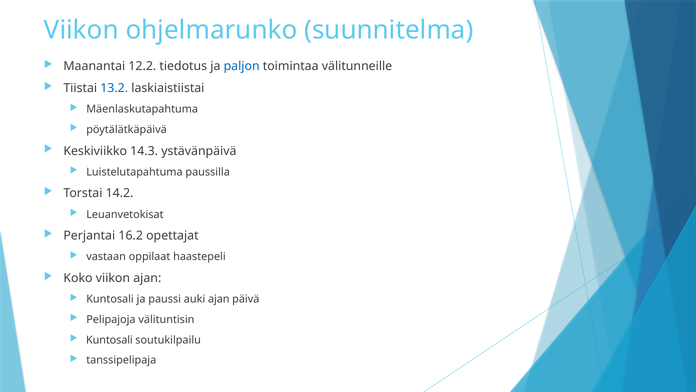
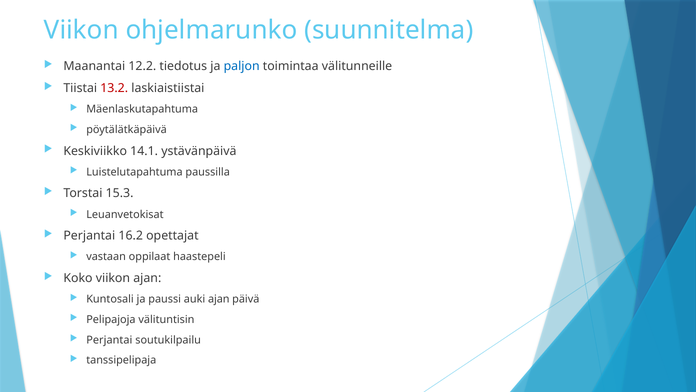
13.2 colour: blue -> red
14.3: 14.3 -> 14.1
14.2: 14.2 -> 15.3
Kuntosali at (109, 340): Kuntosali -> Perjantai
